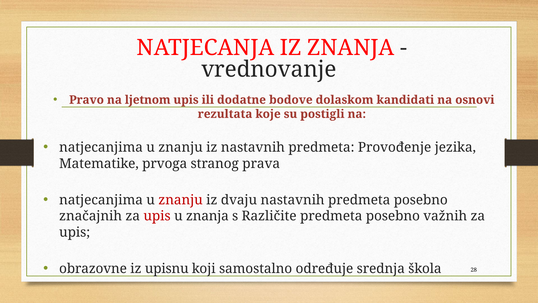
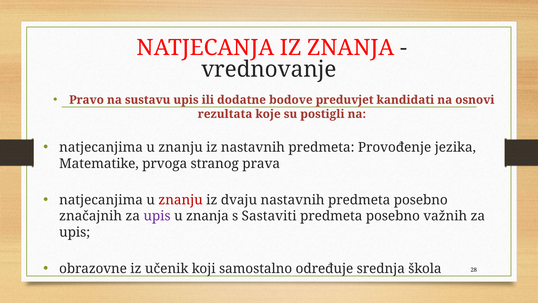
ljetnom: ljetnom -> sustavu
dolaskom: dolaskom -> preduvjet
upis at (157, 216) colour: red -> purple
Različite: Različite -> Sastaviti
upisnu: upisnu -> učenik
